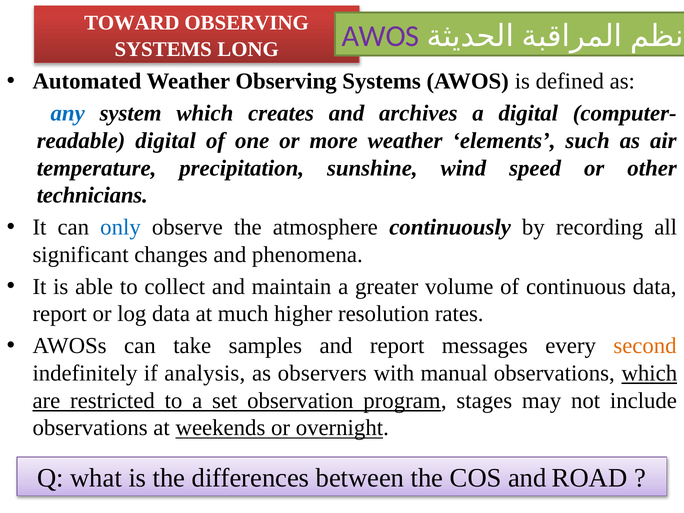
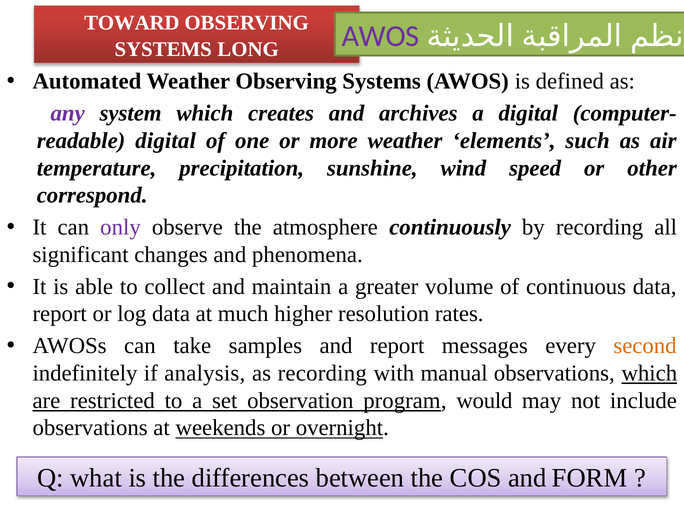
any colour: blue -> purple
technicians: technicians -> correspond
only colour: blue -> purple
as observers: observers -> recording
stages: stages -> would
ROAD: ROAD -> FORM
